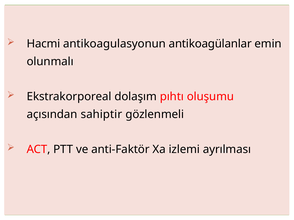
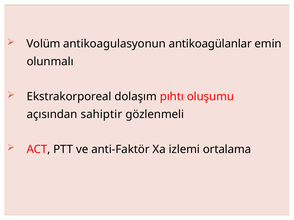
Hacmi: Hacmi -> Volüm
ayrılması: ayrılması -> ortalama
